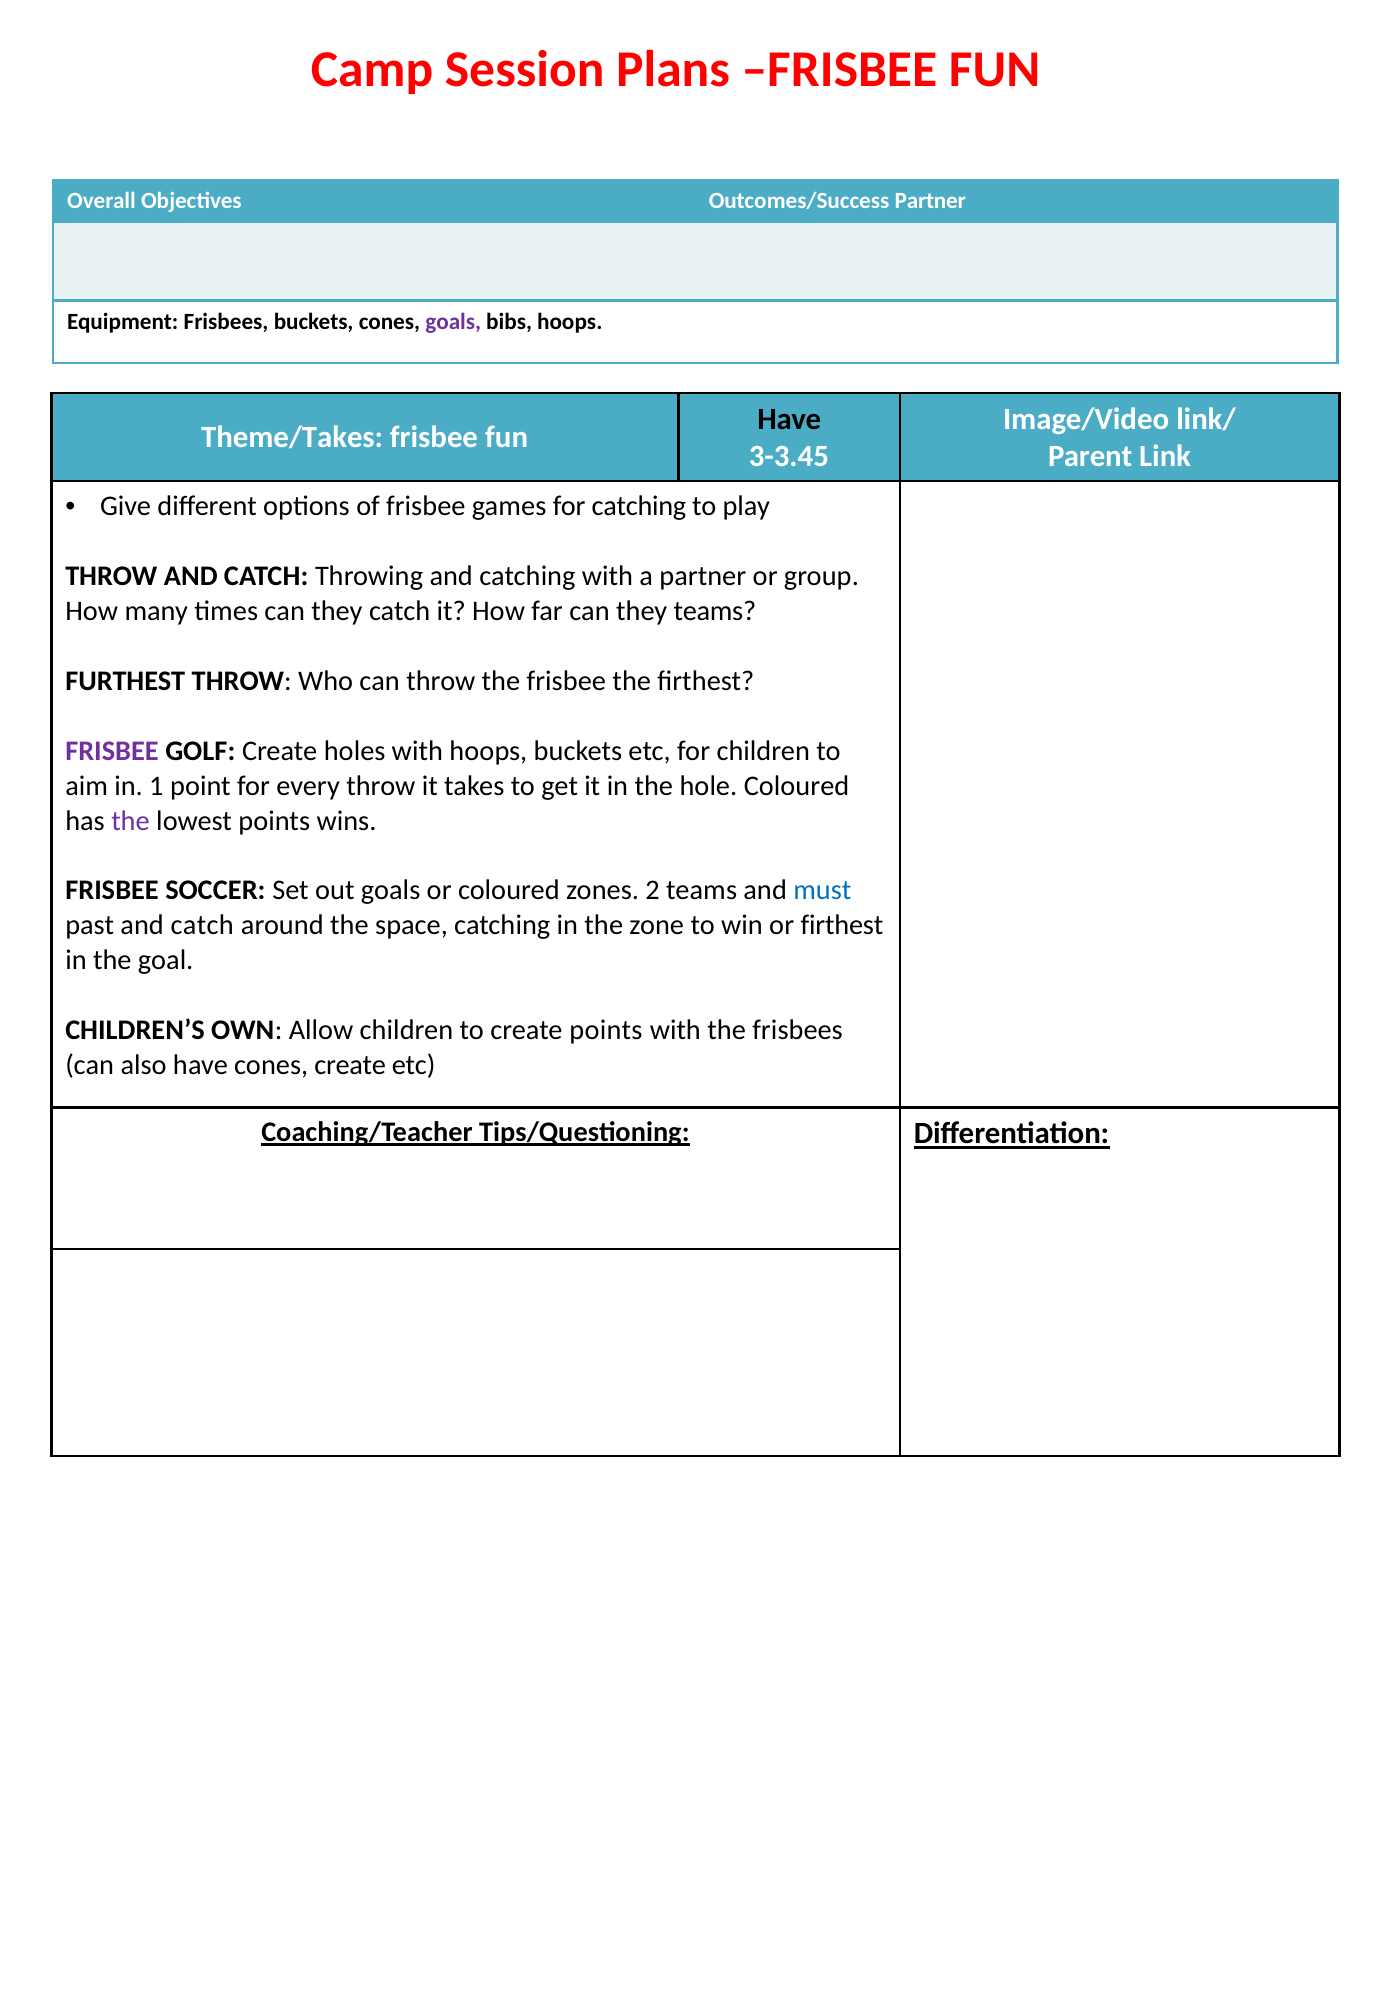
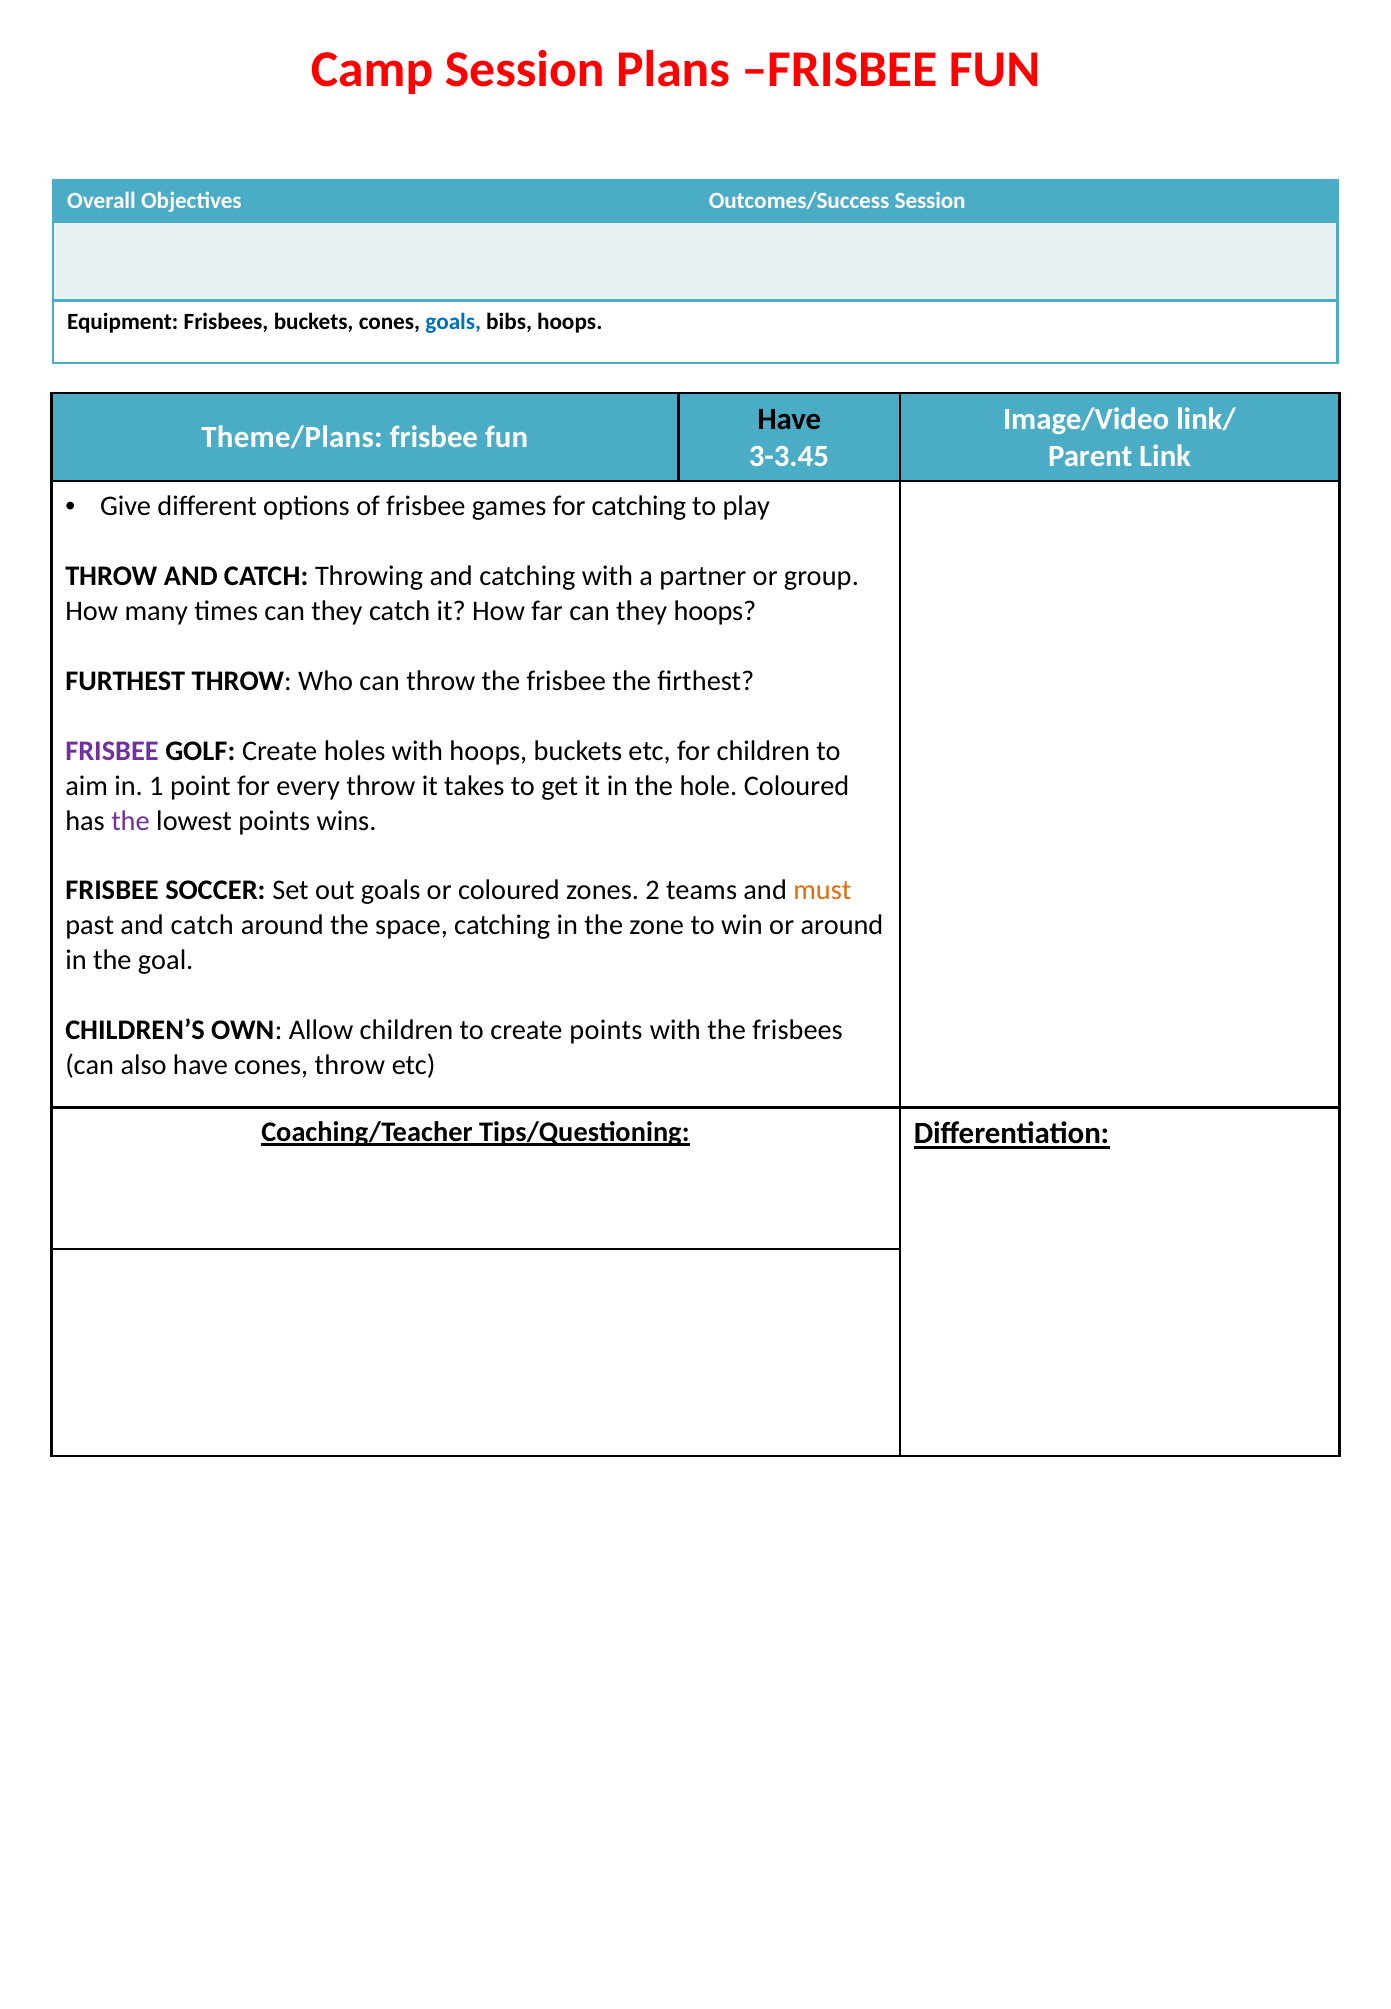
Outcomes/Success Partner: Partner -> Session
goals at (453, 322) colour: purple -> blue
Theme/Takes: Theme/Takes -> Theme/Plans
they teams: teams -> hoops
must colour: blue -> orange
or firthest: firthest -> around
cones create: create -> throw
